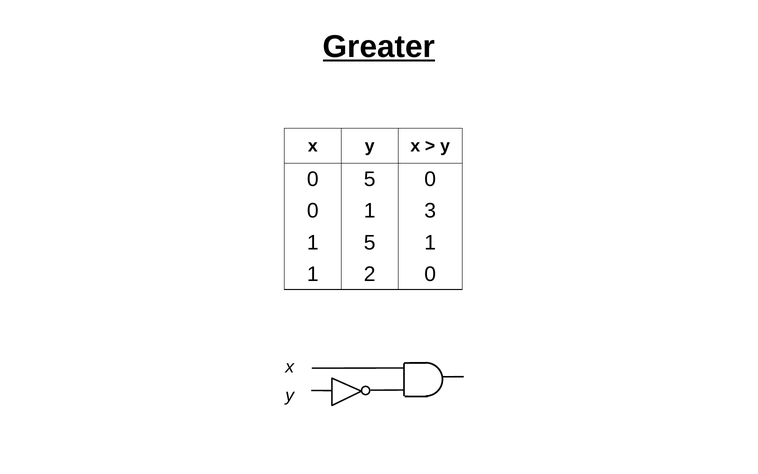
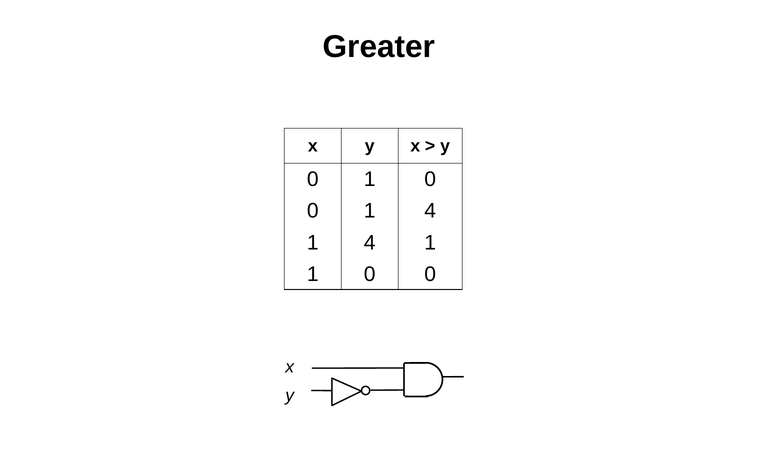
Greater underline: present -> none
5 at (370, 179): 5 -> 1
0 1 3: 3 -> 4
5 at (370, 242): 5 -> 4
2 at (370, 274): 2 -> 0
